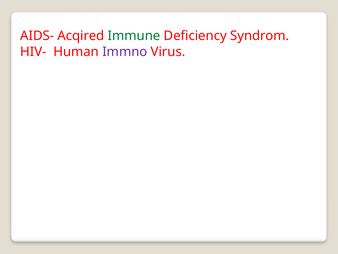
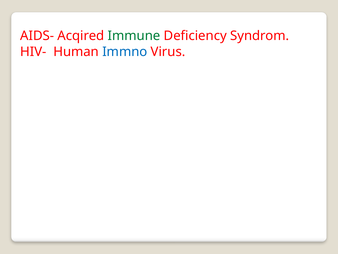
Immno colour: purple -> blue
